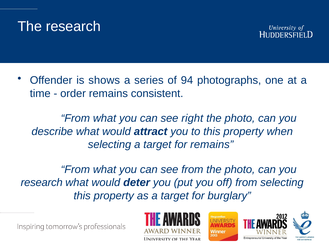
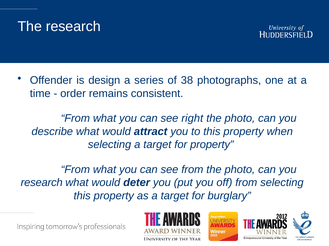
shows: shows -> design
94: 94 -> 38
for remains: remains -> property
